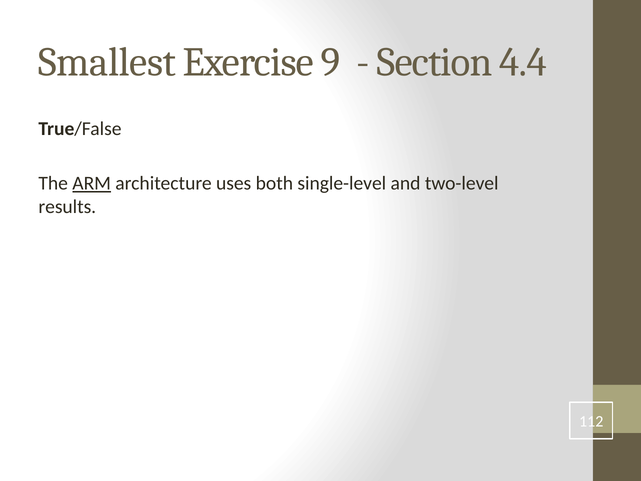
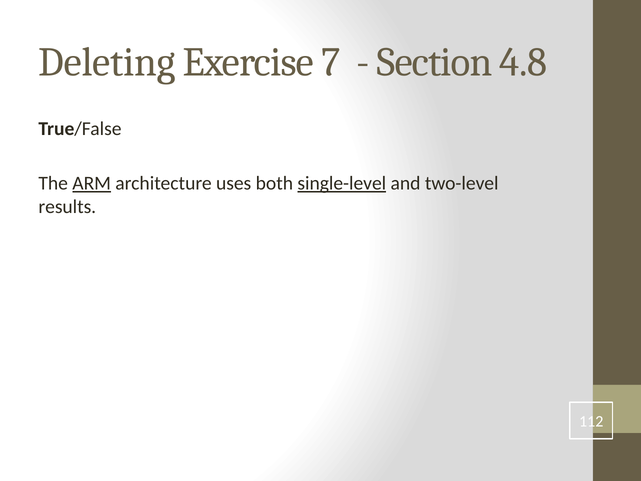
Smallest: Smallest -> Deleting
9: 9 -> 7
4.4: 4.4 -> 4.8
single-level underline: none -> present
